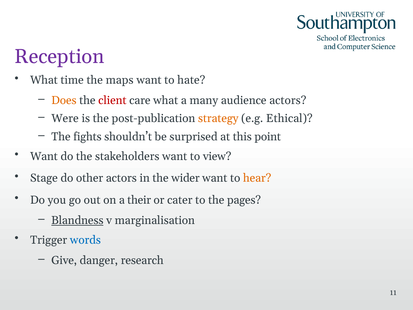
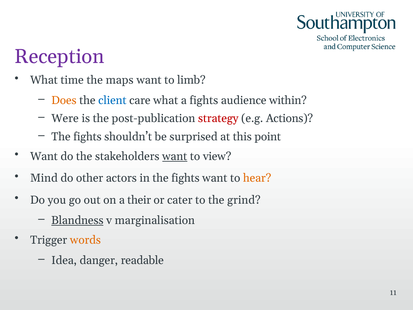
hate: hate -> limb
client colour: red -> blue
a many: many -> fights
audience actors: actors -> within
strategy colour: orange -> red
Ethical: Ethical -> Actions
want at (175, 156) underline: none -> present
Stage: Stage -> Mind
in the wider: wider -> fights
pages: pages -> grind
words colour: blue -> orange
Give: Give -> Idea
research: research -> readable
